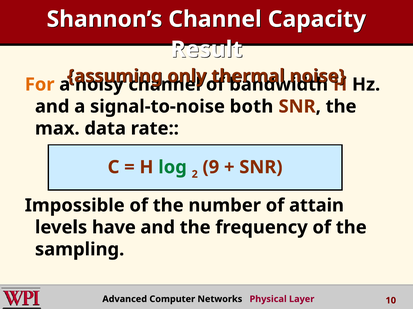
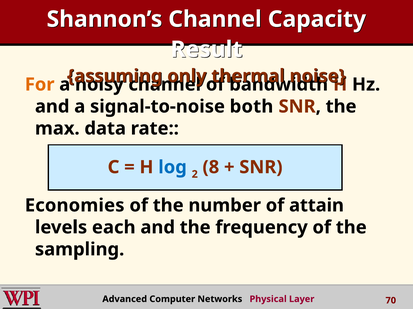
log colour: green -> blue
9: 9 -> 8
Impossible: Impossible -> Economies
have: have -> each
10: 10 -> 70
